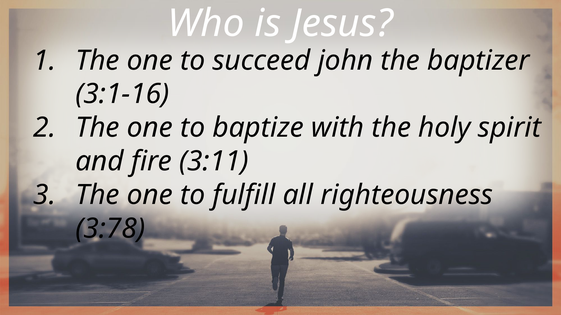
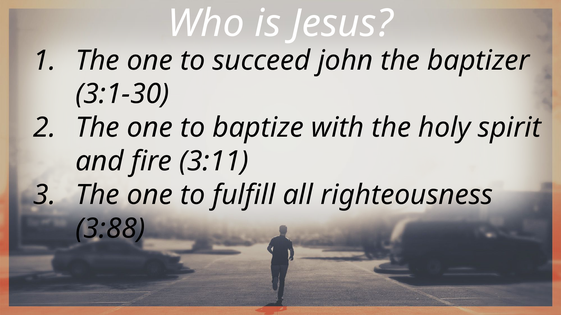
3:1-16: 3:1-16 -> 3:1-30
3:78: 3:78 -> 3:88
